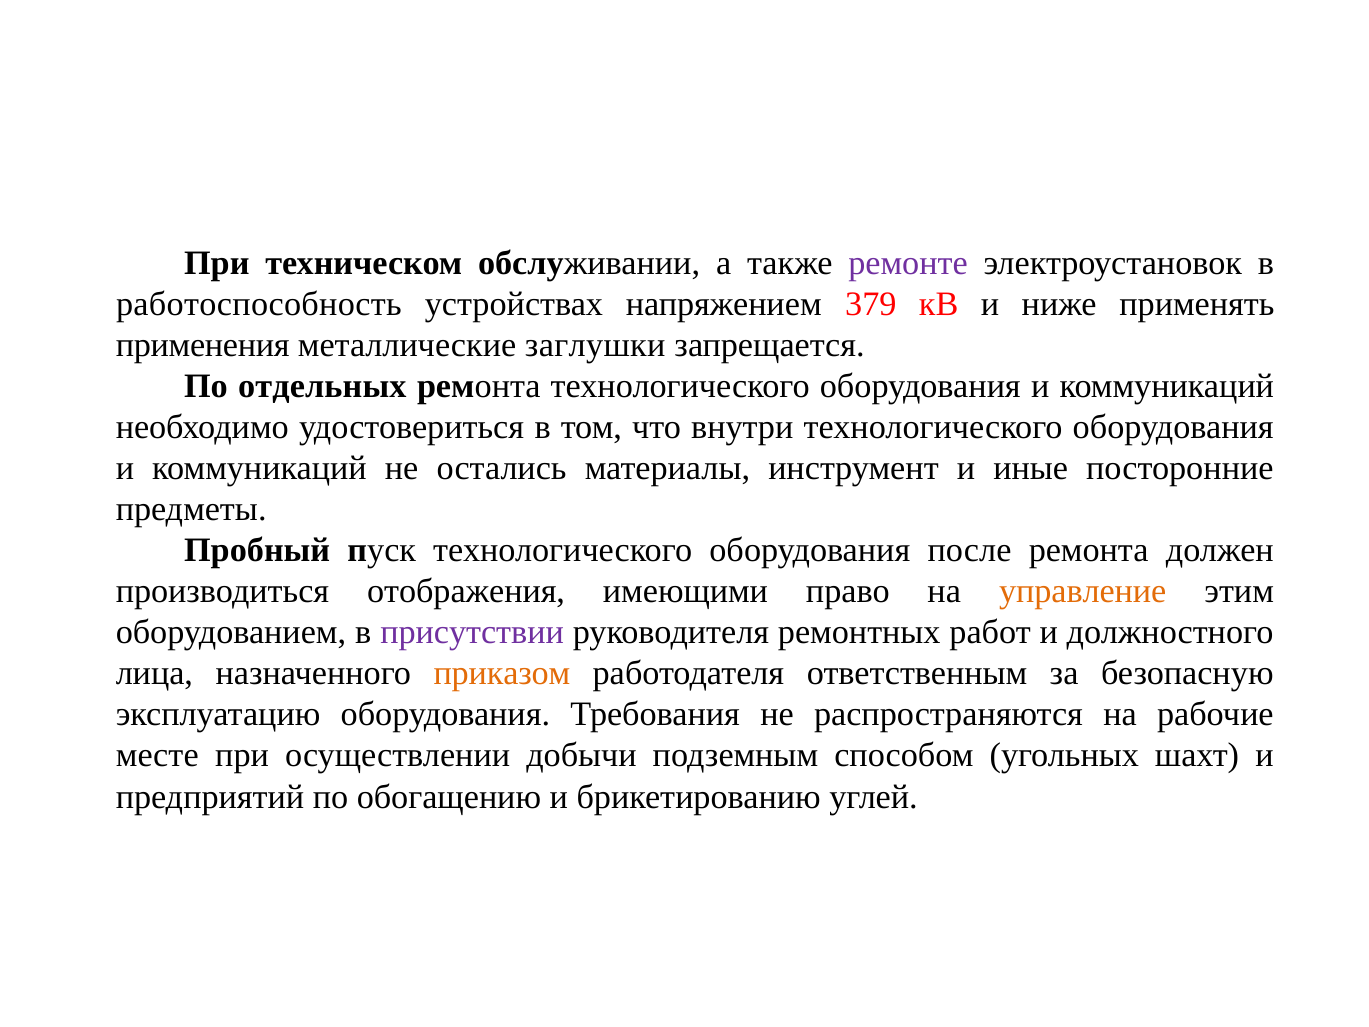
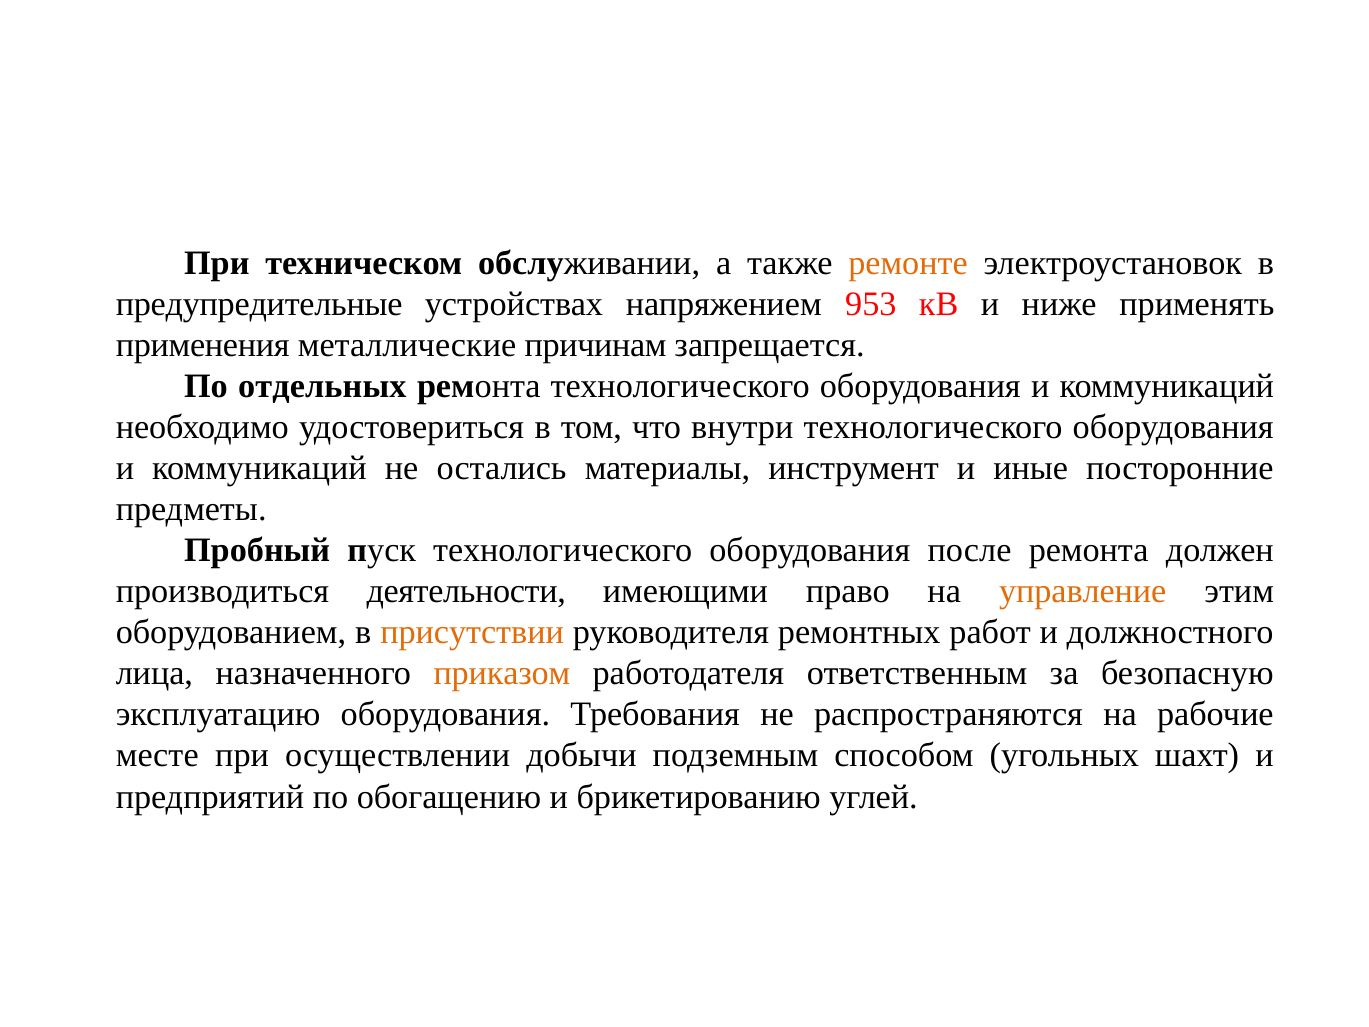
ремонте colour: purple -> orange
работоспособность: работоспособность -> предупредительные
379: 379 -> 953
заглушки: заглушки -> причинам
отображения: отображения -> деятельности
присутствии colour: purple -> orange
